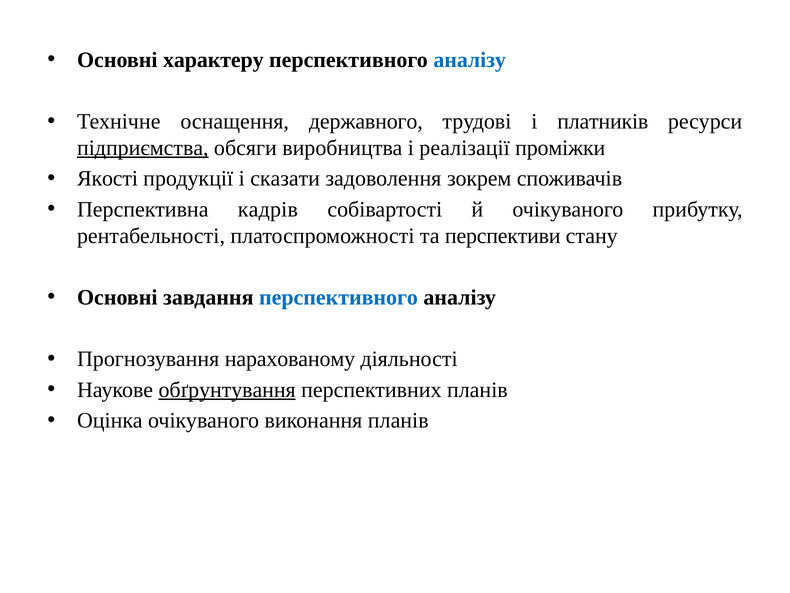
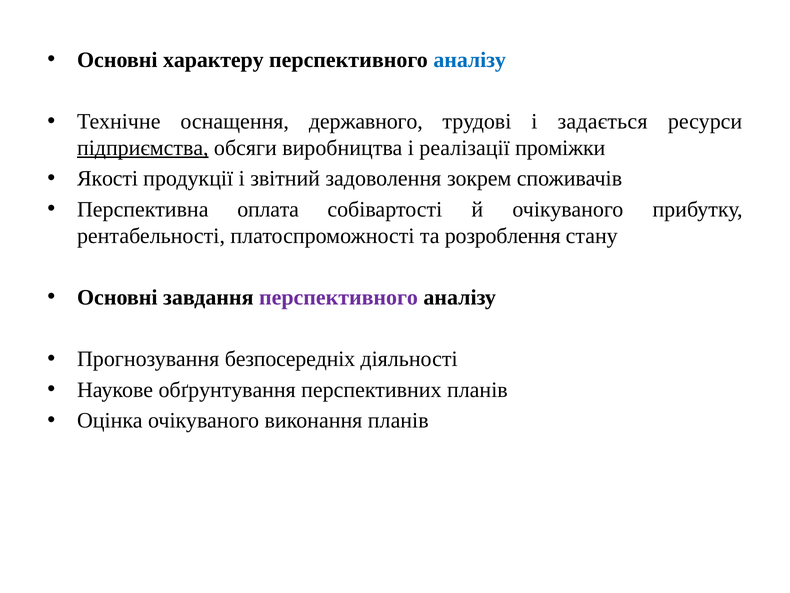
платників: платників -> задається
сказати: сказати -> звітний
кадрів: кадрів -> оплата
перспективи: перспективи -> розроблення
перспективного at (339, 297) colour: blue -> purple
нарахованому: нарахованому -> безпосередніх
обґрунтування underline: present -> none
